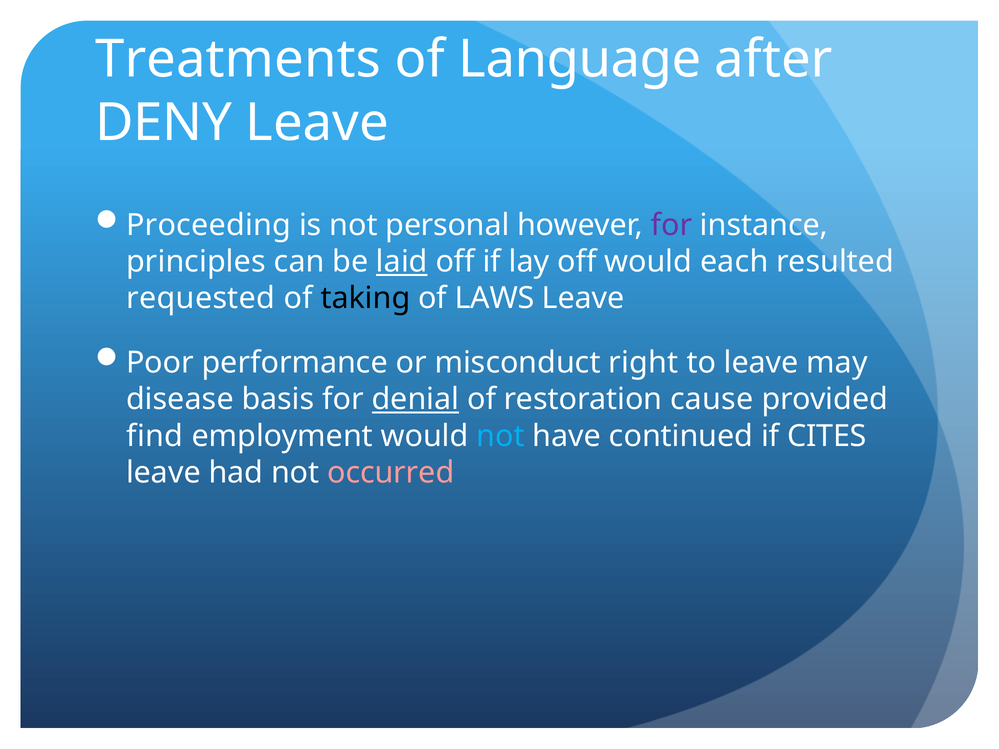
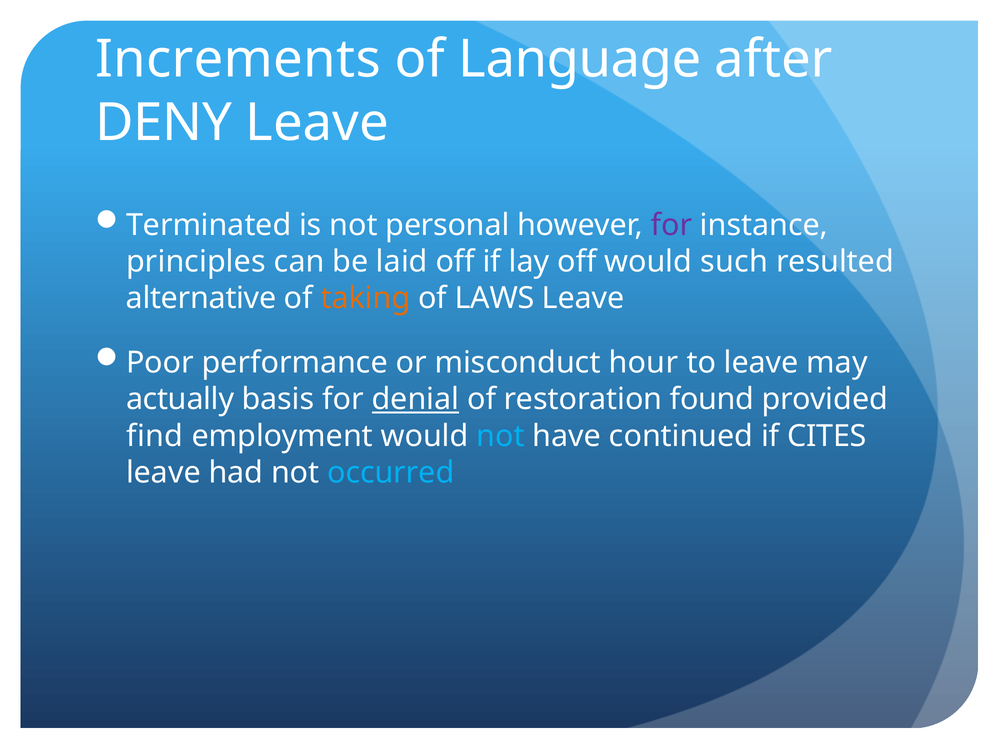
Treatments: Treatments -> Increments
Proceeding: Proceeding -> Terminated
laid underline: present -> none
each: each -> such
requested: requested -> alternative
taking colour: black -> orange
right: right -> hour
disease: disease -> actually
cause: cause -> found
occurred colour: pink -> light blue
